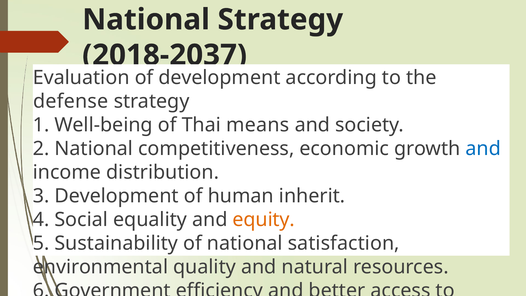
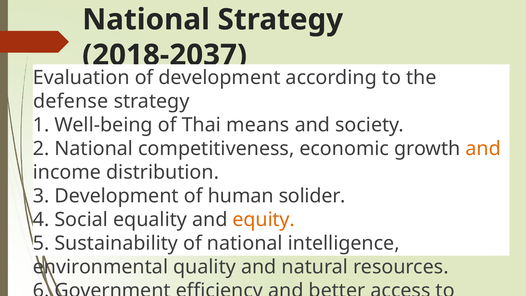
and at (483, 149) colour: blue -> orange
inherit: inherit -> solider
satisfaction: satisfaction -> intelligence
